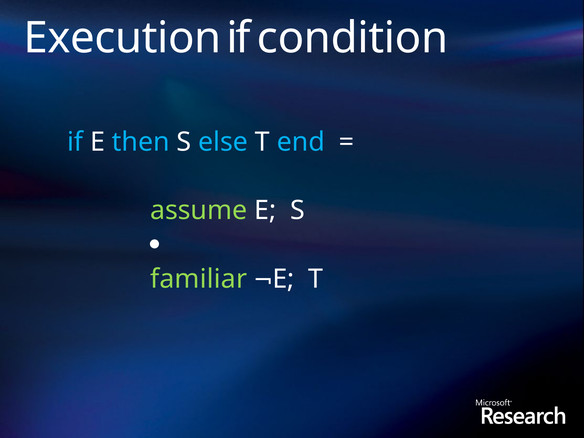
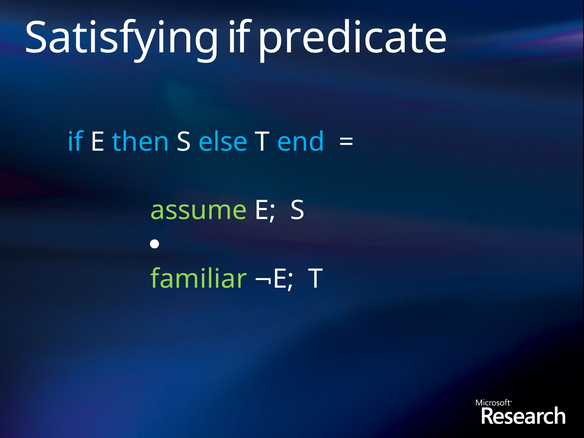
Execution: Execution -> Satisfying
condition: condition -> predicate
